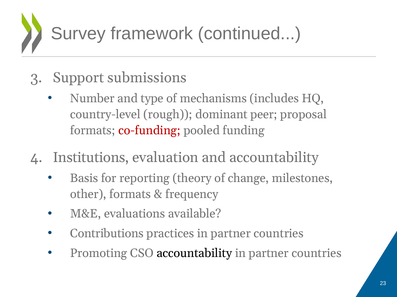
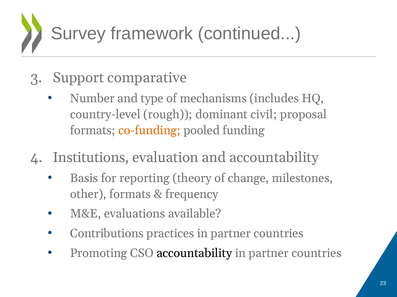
submissions: submissions -> comparative
peer: peer -> civil
co-funding colour: red -> orange
